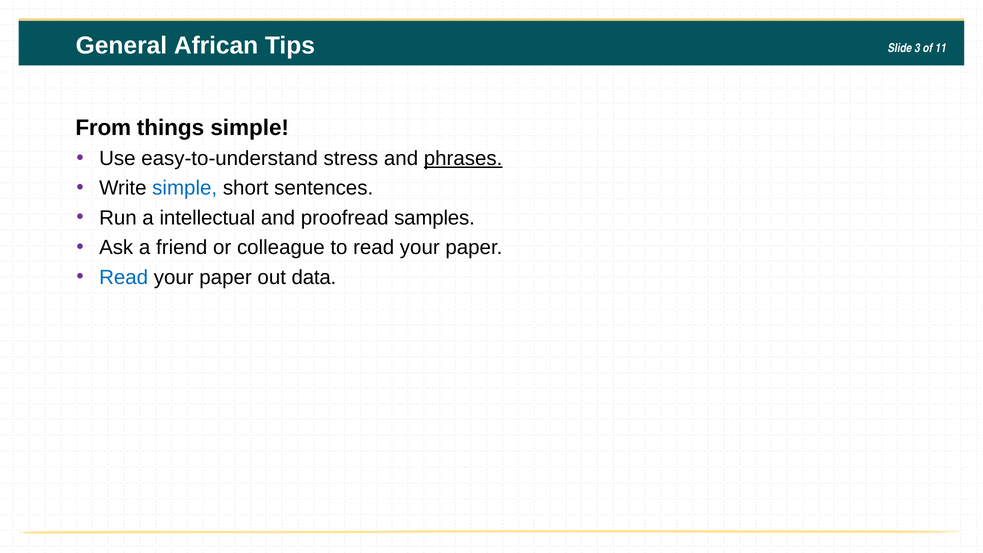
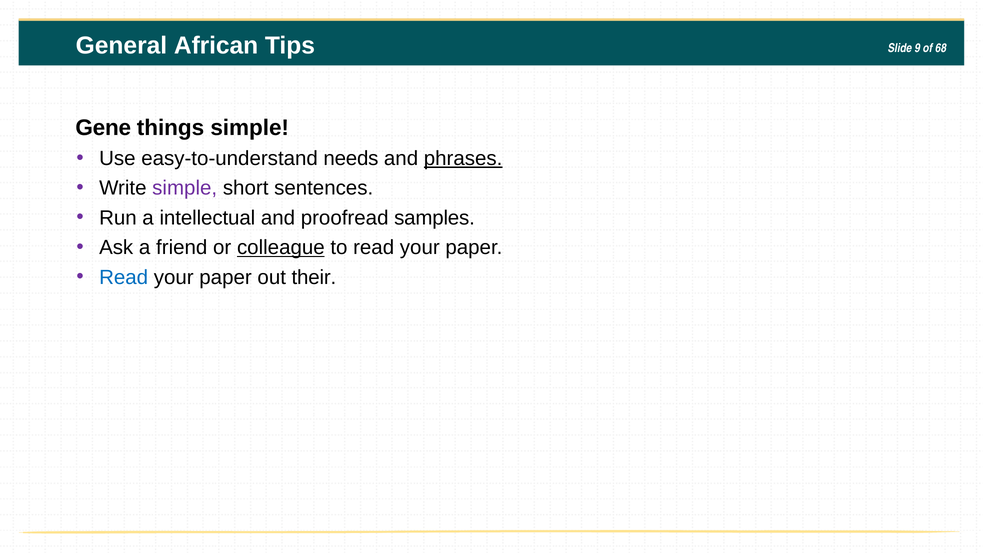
3: 3 -> 9
11: 11 -> 68
From: From -> Gene
stress: stress -> needs
simple at (185, 188) colour: blue -> purple
colleague underline: none -> present
data: data -> their
